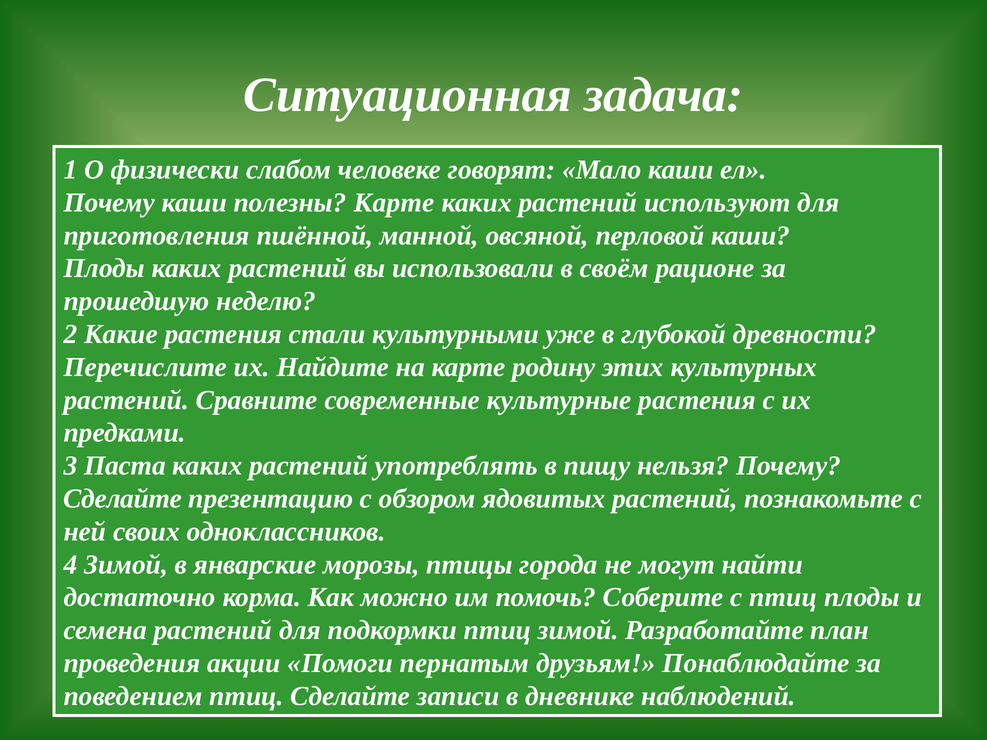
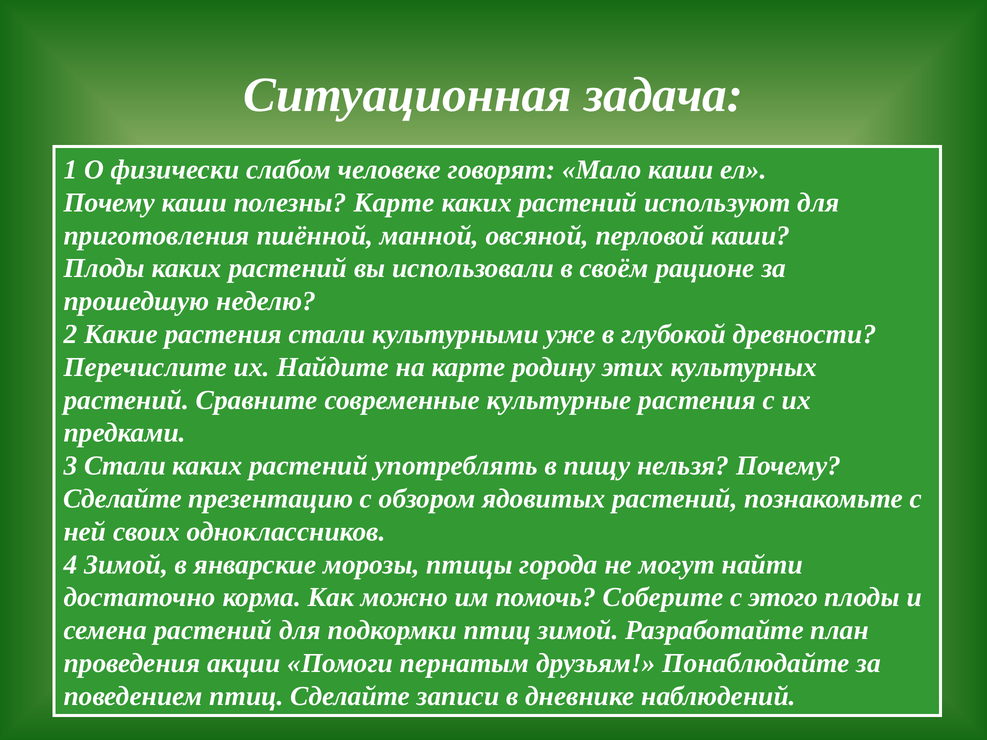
3 Паста: Паста -> Стали
с птиц: птиц -> этого
